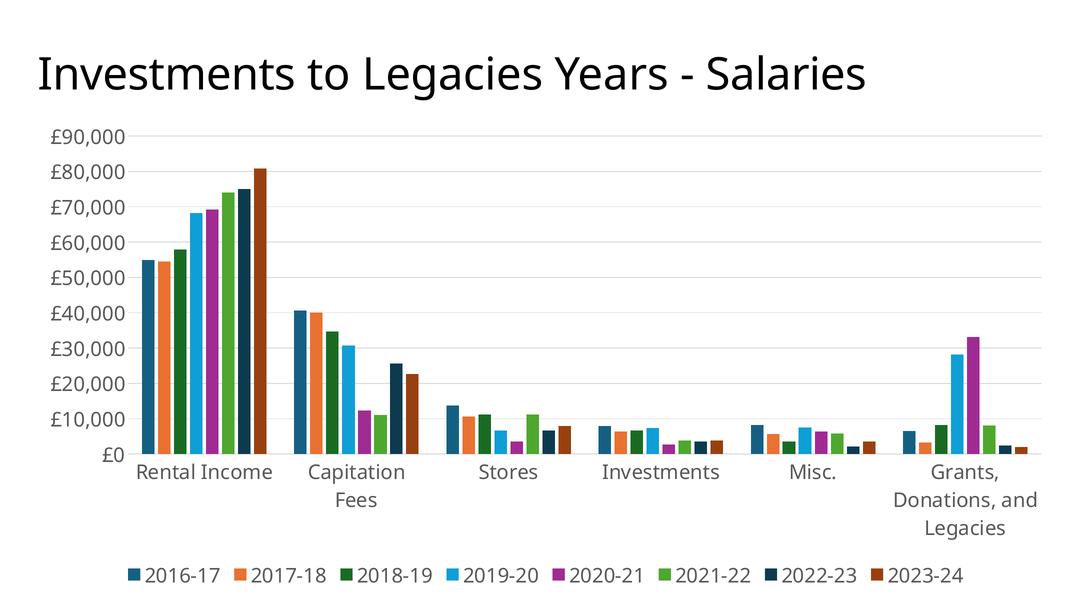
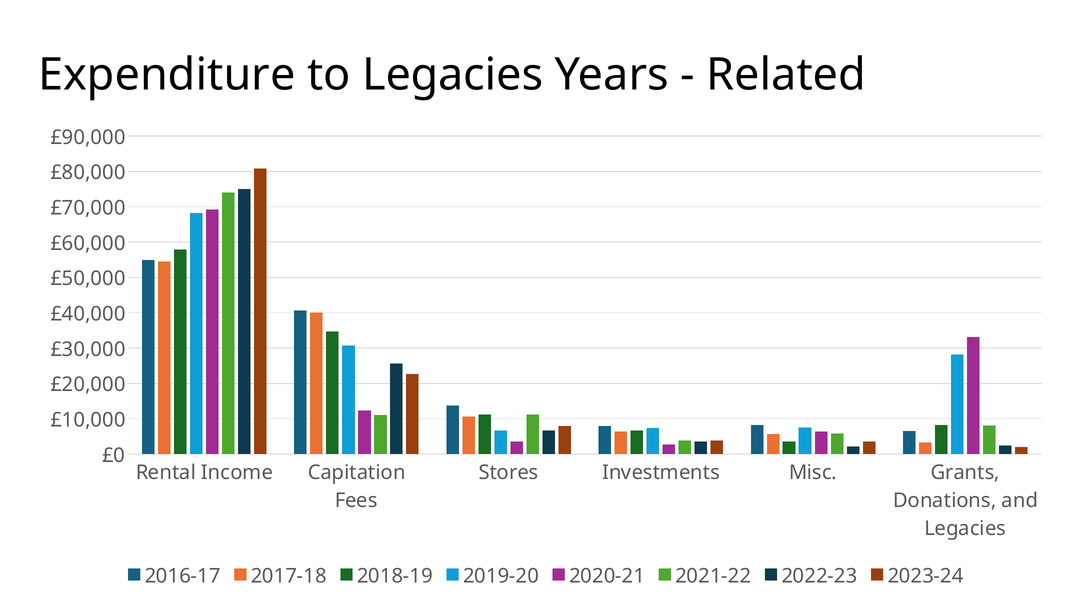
Investments at (167, 75): Investments -> Expenditure
Salaries: Salaries -> Related
